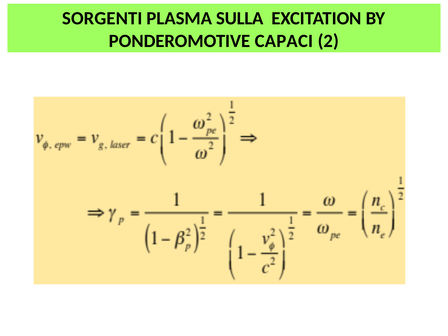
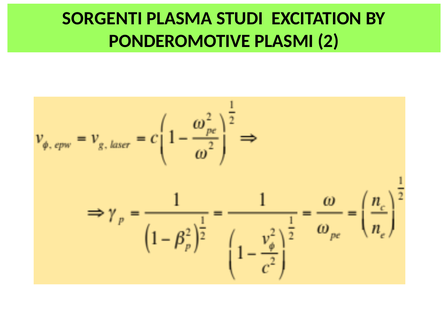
SULLA: SULLA -> STUDI
CAPACI: CAPACI -> PLASMI
